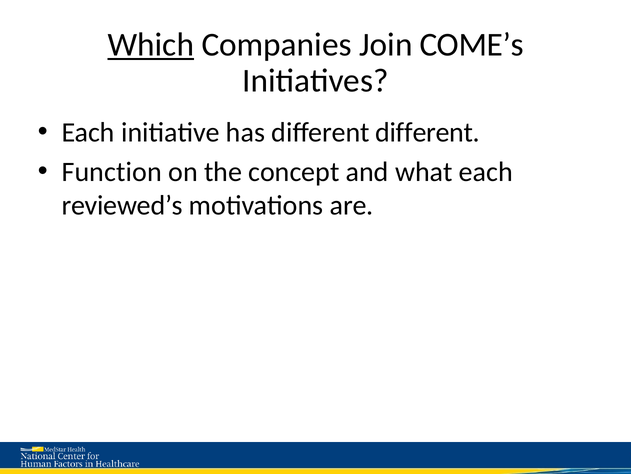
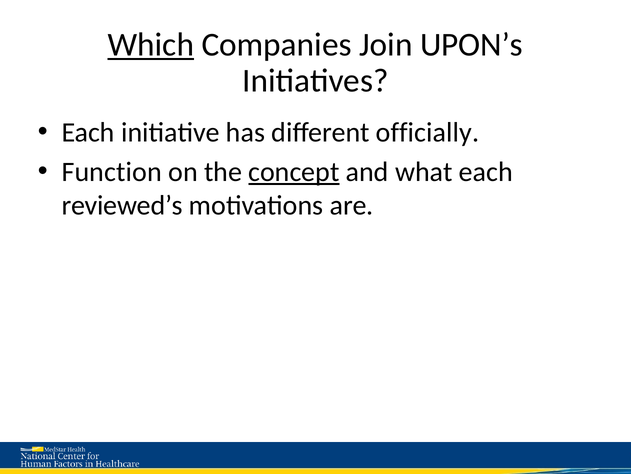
COME’s: COME’s -> UPON’s
different different: different -> officially
concept underline: none -> present
